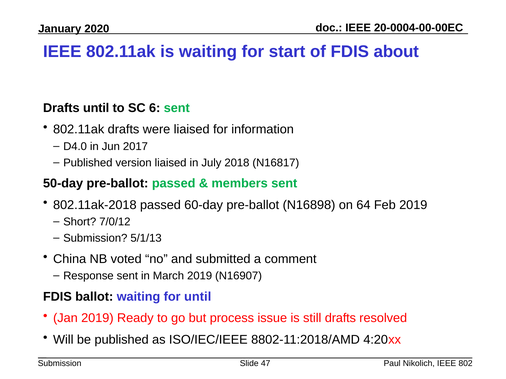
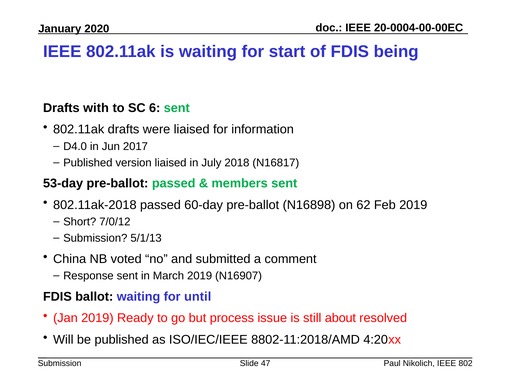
about: about -> being
Drafts until: until -> with
50-day: 50-day -> 53-day
64: 64 -> 62
still drafts: drafts -> about
